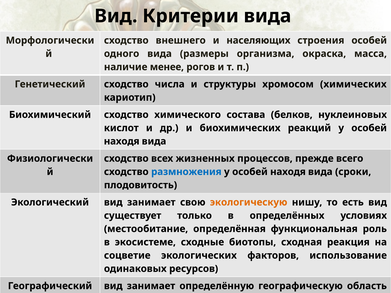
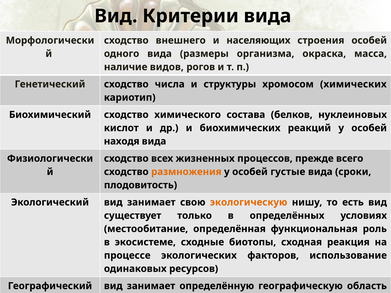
менее: менее -> видов
размножения colour: blue -> orange
находя at (288, 172): находя -> густые
соцветие: соцветие -> процессе
